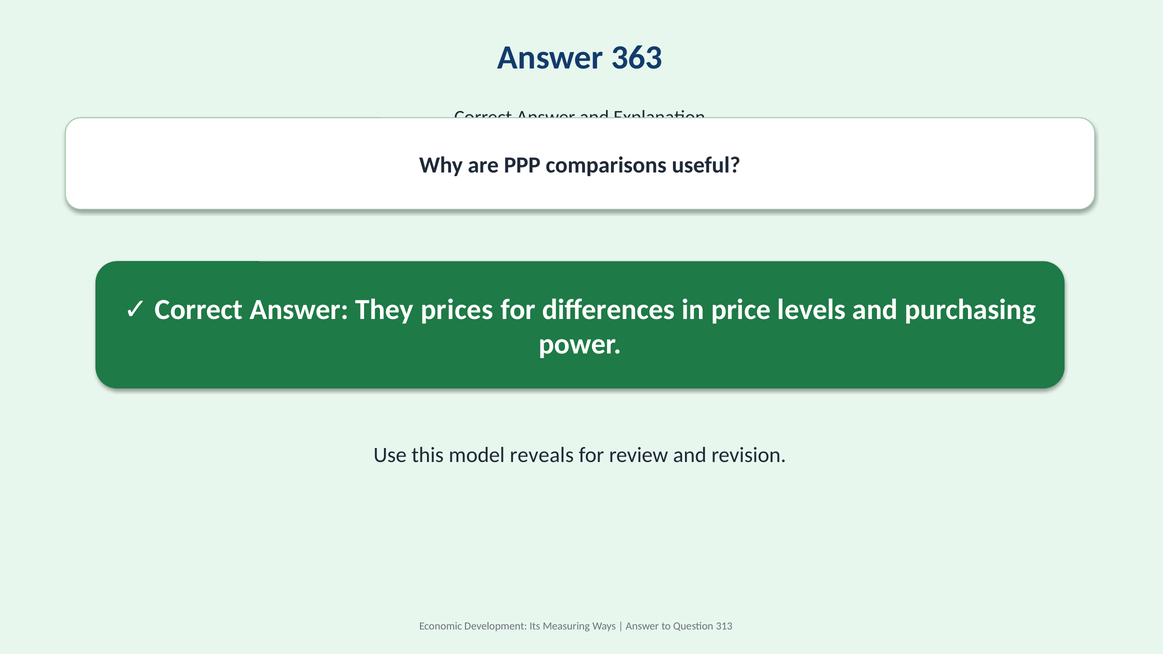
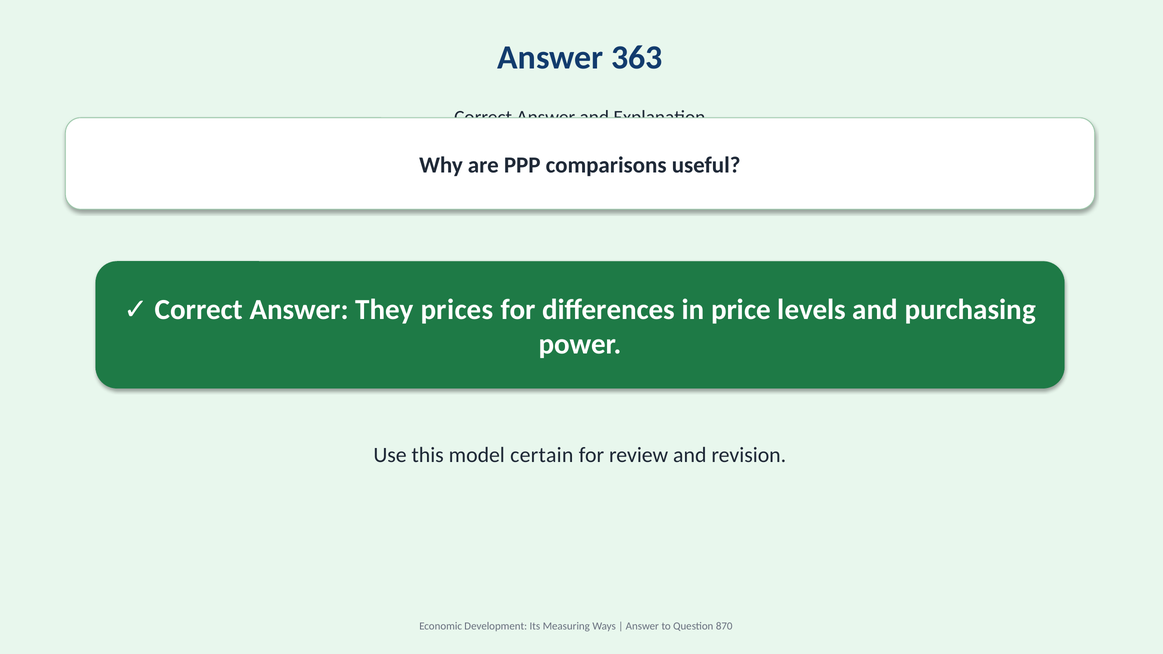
reveals: reveals -> certain
313: 313 -> 870
